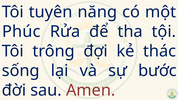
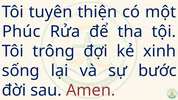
năng: năng -> thiện
thác: thác -> xinh
